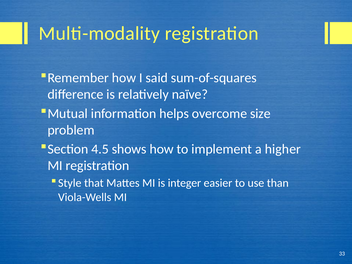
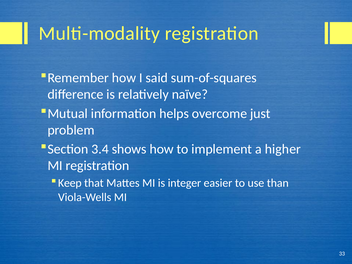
size: size -> just
4.5: 4.5 -> 3.4
Style: Style -> Keep
